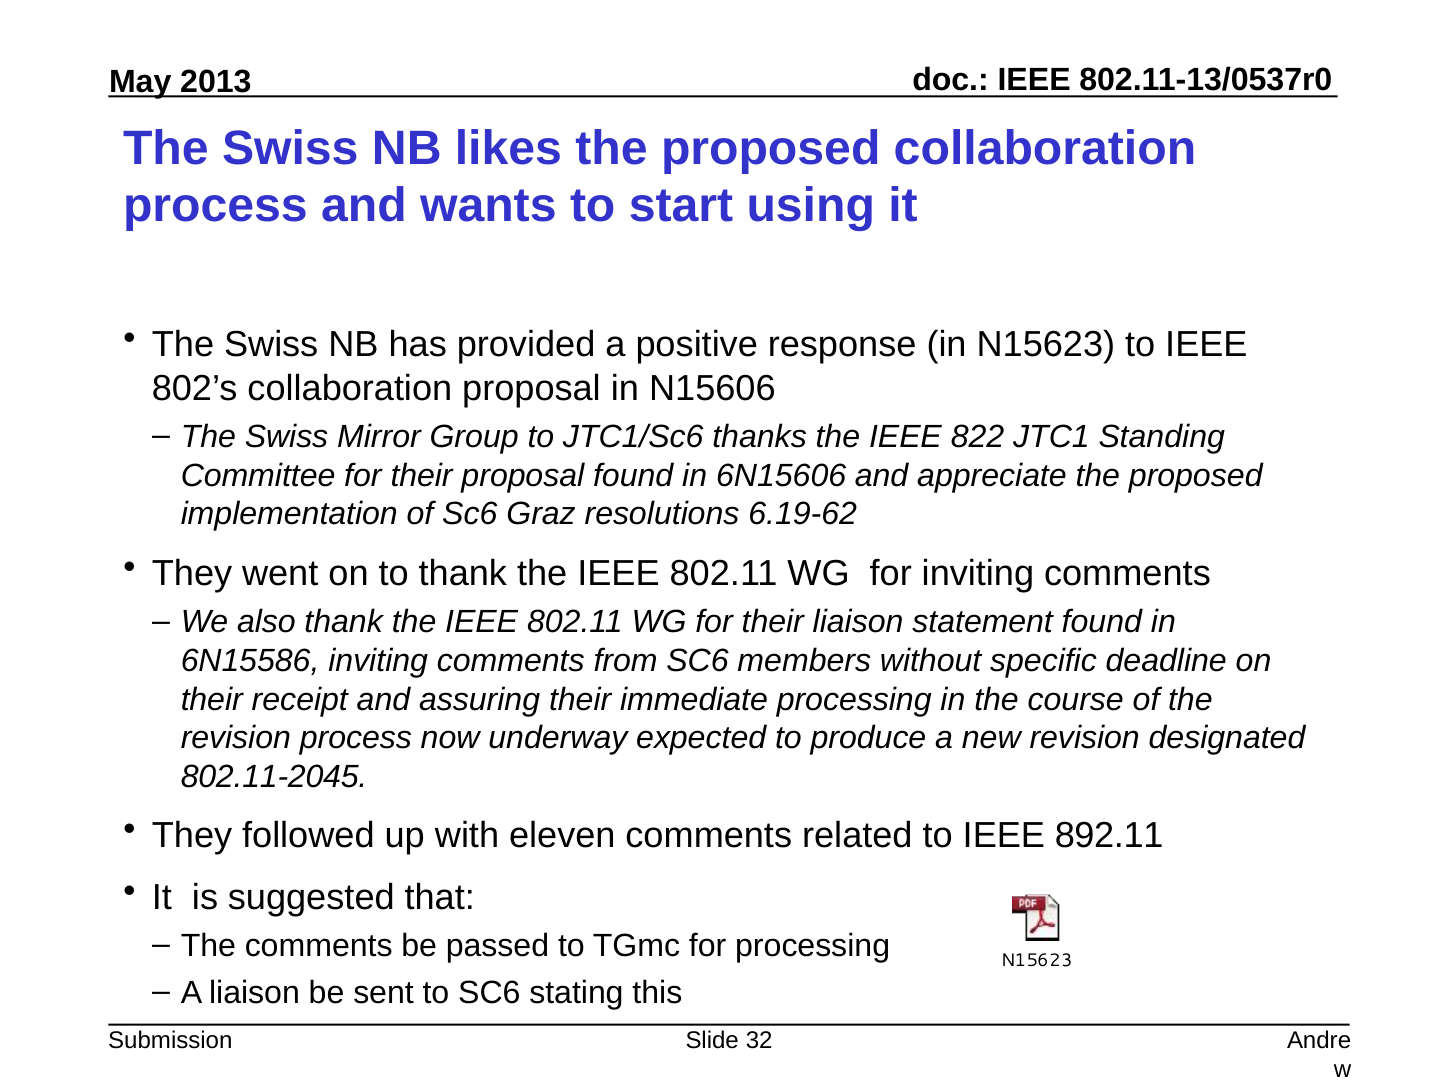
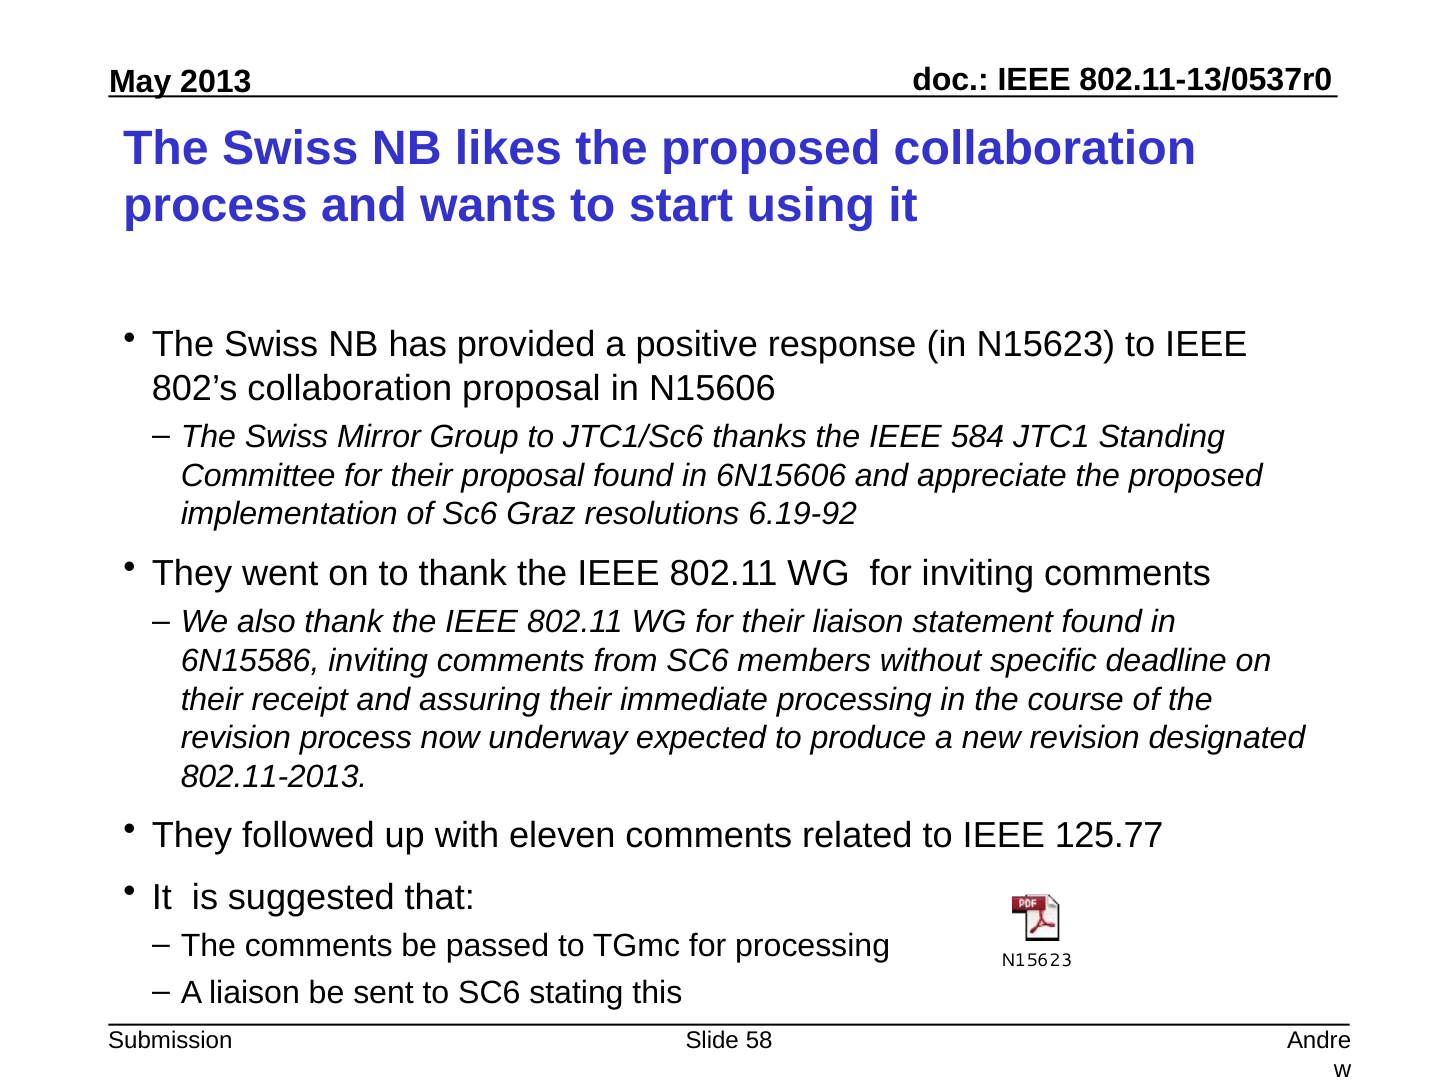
822: 822 -> 584
6.19-62: 6.19-62 -> 6.19-92
802.11-2045: 802.11-2045 -> 802.11-2013
892.11: 892.11 -> 125.77
32: 32 -> 58
